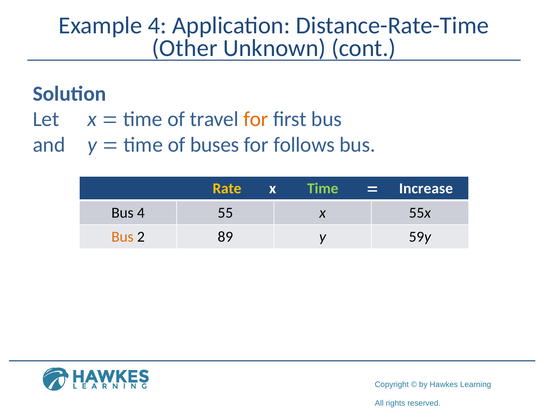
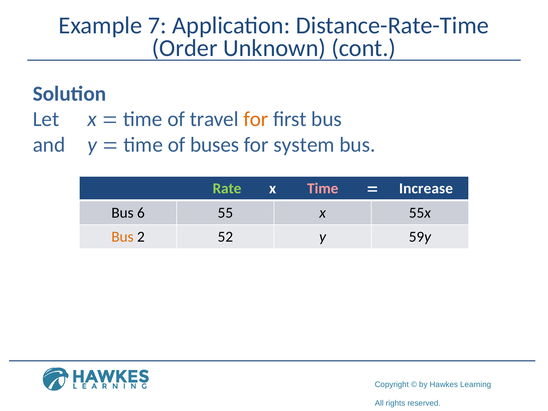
Example 4: 4 -> 7
Other: Other -> Order
follows: follows -> system
Rate colour: yellow -> light green
Time at (323, 189) colour: light green -> pink
Bus 4: 4 -> 6
89: 89 -> 52
